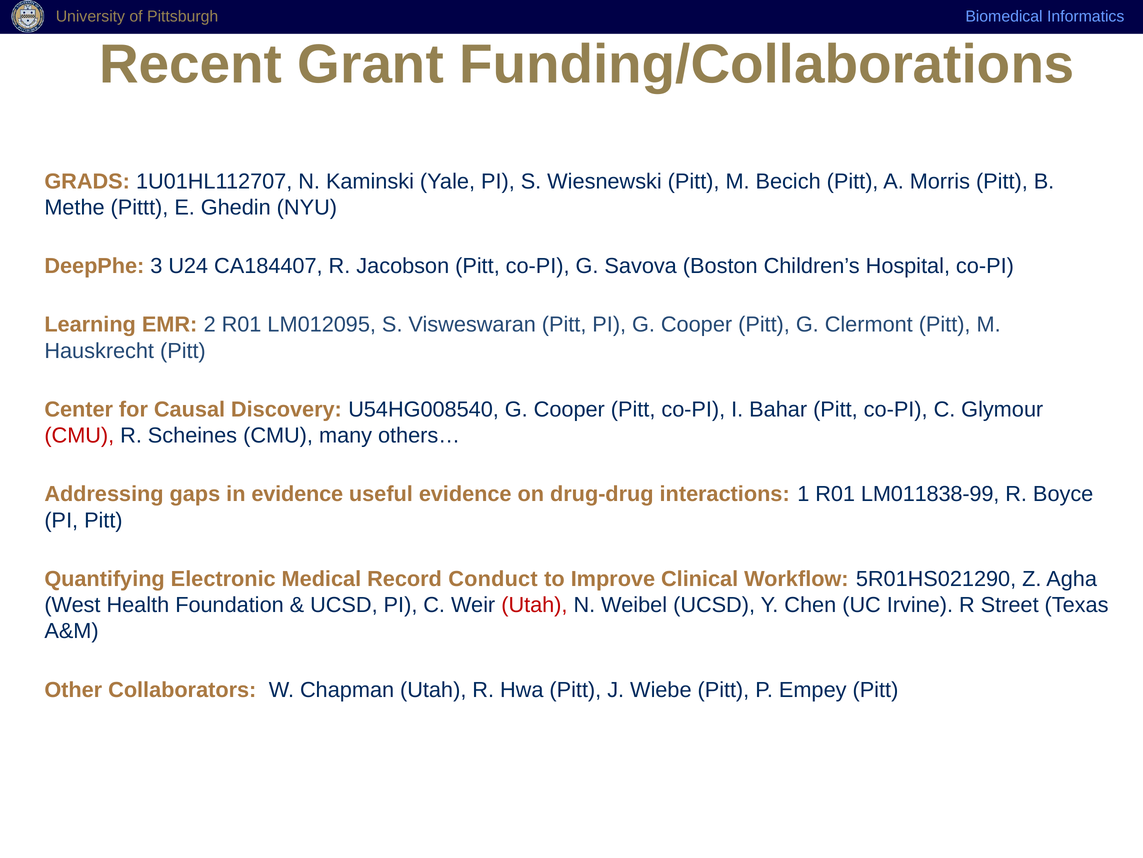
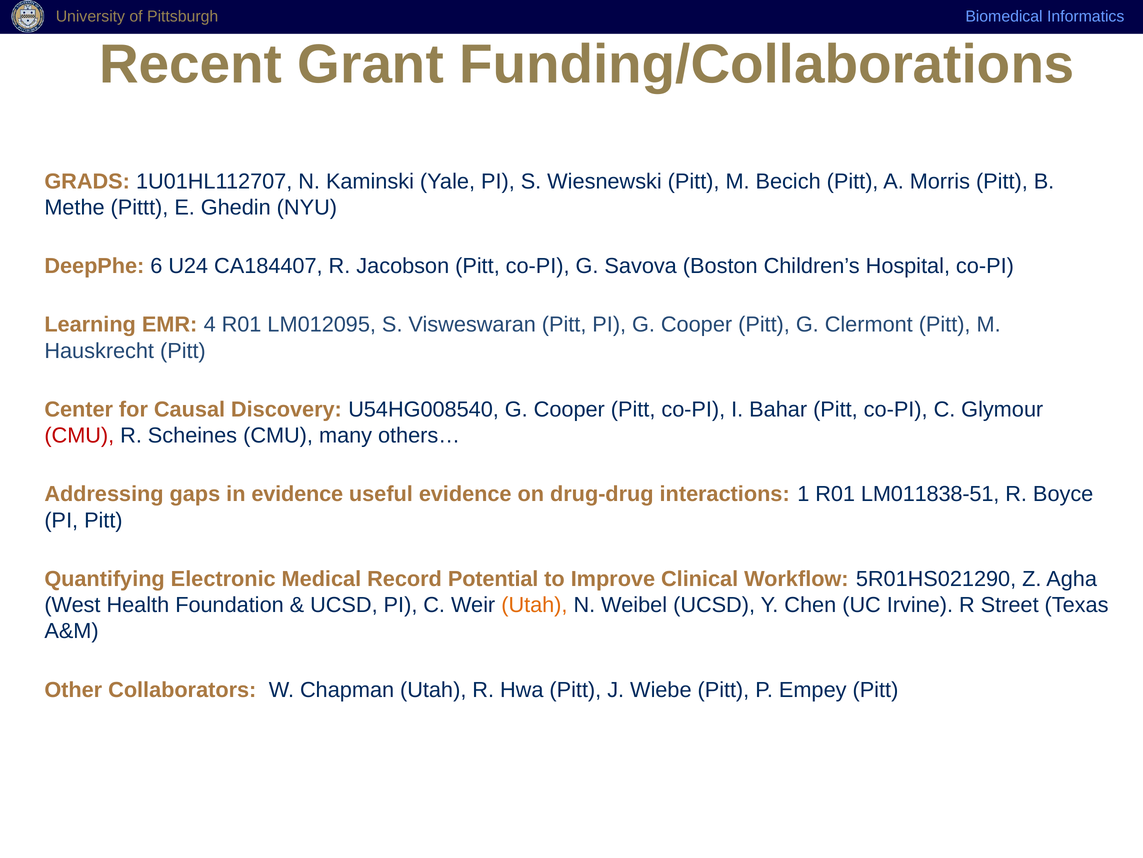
3: 3 -> 6
2: 2 -> 4
LM011838-99: LM011838-99 -> LM011838-51
Conduct: Conduct -> Potential
Utah at (534, 605) colour: red -> orange
